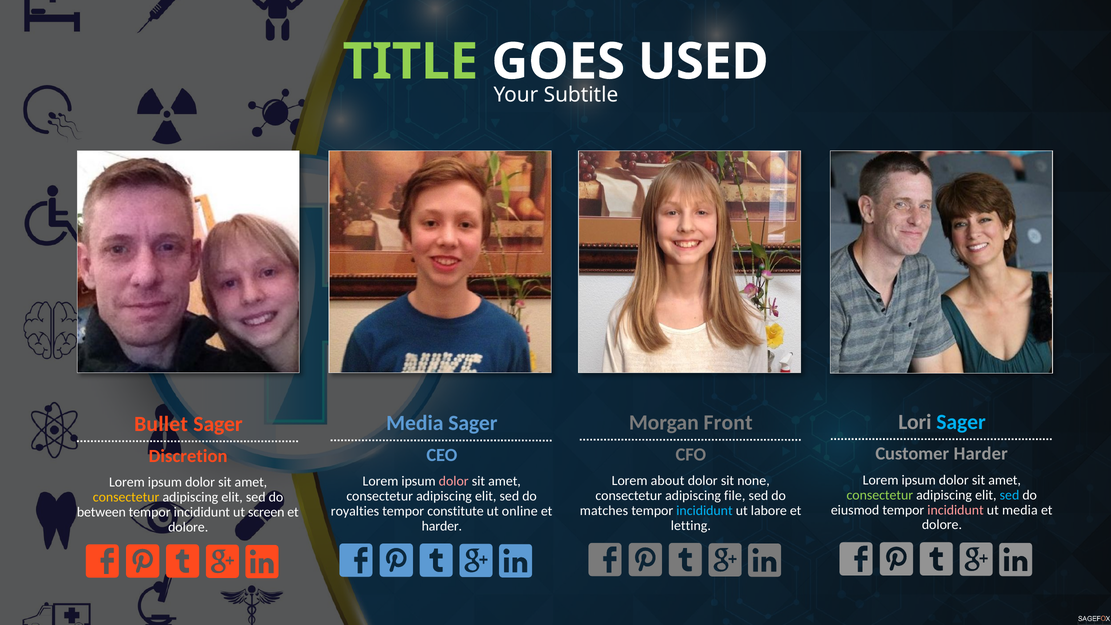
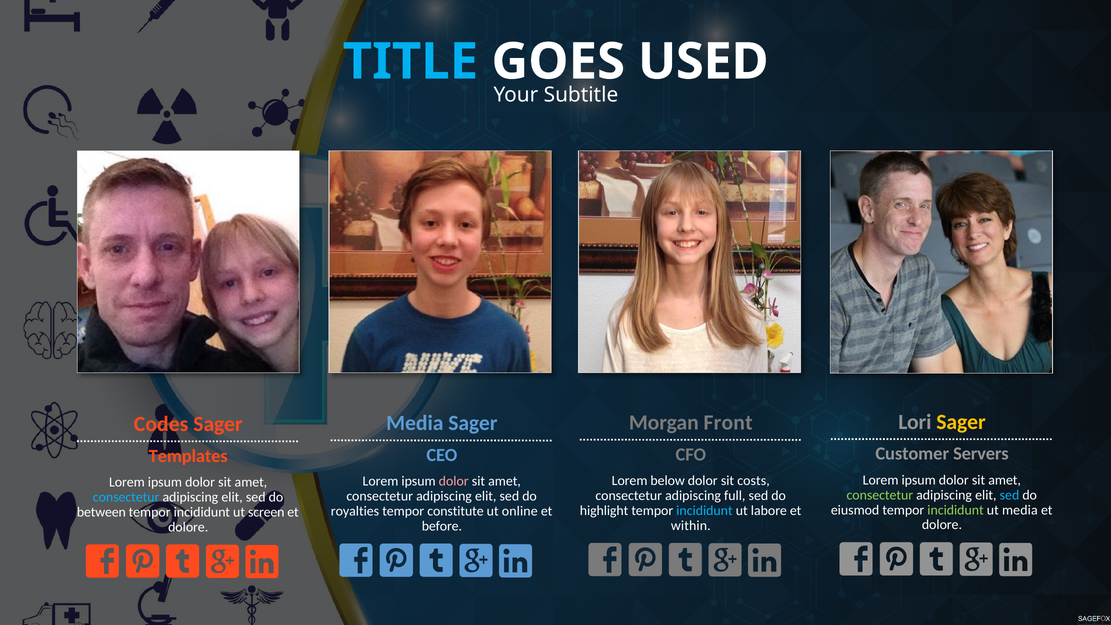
TITLE colour: light green -> light blue
Sager at (961, 422) colour: light blue -> yellow
Bullet: Bullet -> Codes
Customer Harder: Harder -> Servers
Discretion: Discretion -> Templates
about: about -> below
none: none -> costs
file: file -> full
consectetur at (126, 497) colour: yellow -> light blue
incididunt at (956, 510) colour: pink -> light green
matches: matches -> highlight
letting: letting -> within
harder at (442, 526): harder -> before
